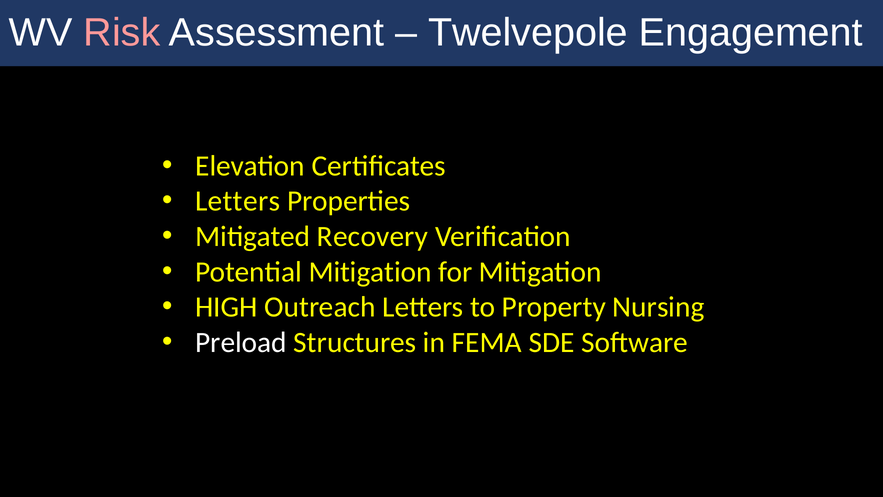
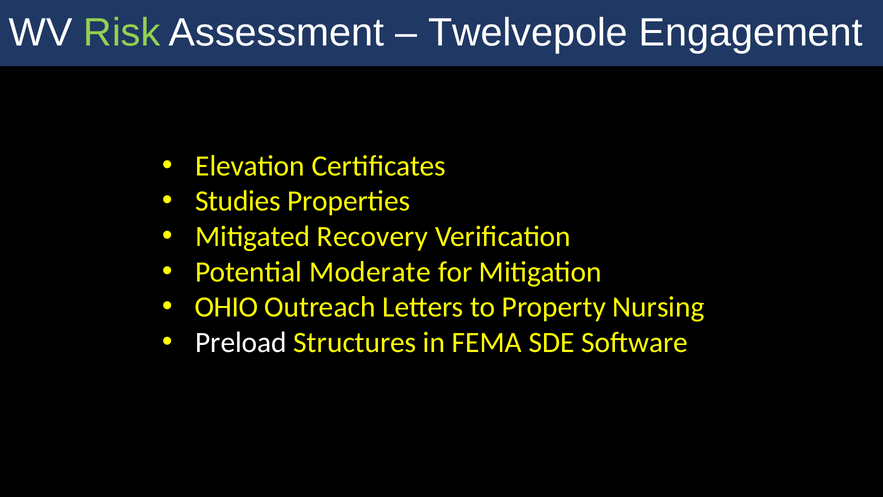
Risk colour: pink -> light green
Letters at (238, 201): Letters -> Studies
Potential Mitigation: Mitigation -> Moderate
HIGH: HIGH -> OHIO
